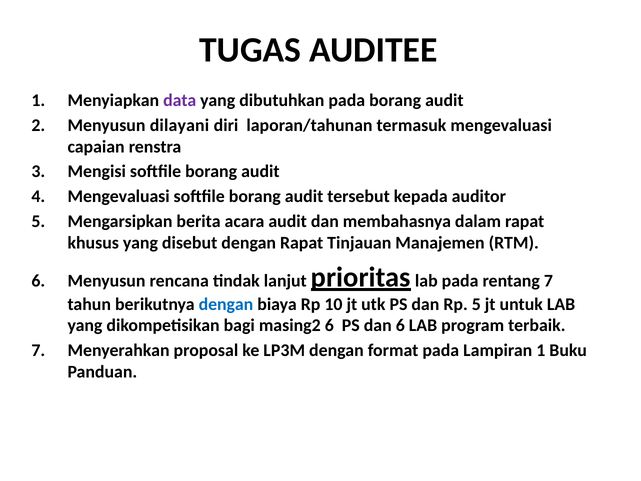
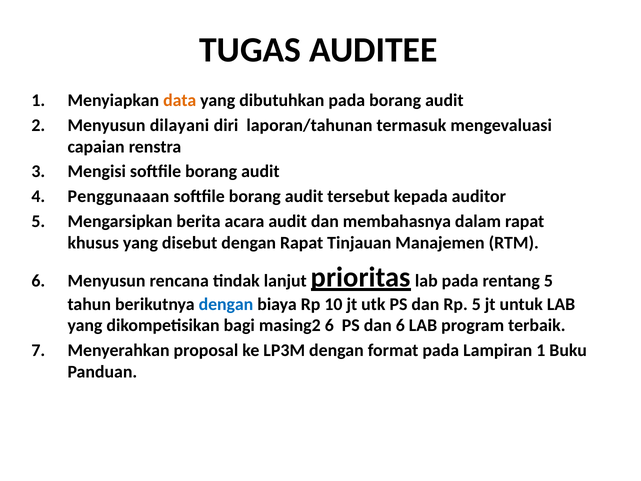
data colour: purple -> orange
Mengevaluasi at (119, 196): Mengevaluasi -> Penggunaaan
rentang 7: 7 -> 5
